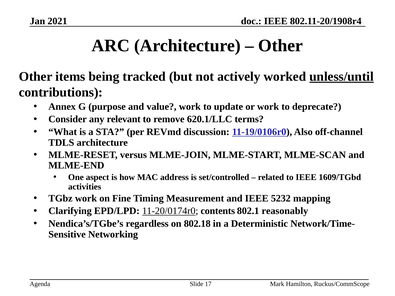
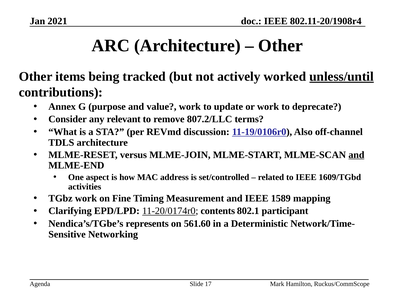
620.1/LLC: 620.1/LLC -> 807.2/LLC
and at (356, 155) underline: none -> present
5232: 5232 -> 1589
reasonably: reasonably -> participant
regardless: regardless -> represents
802.18: 802.18 -> 561.60
